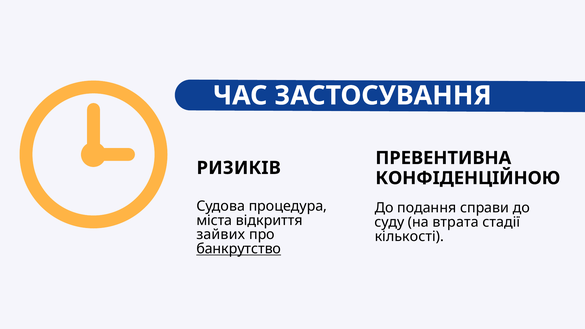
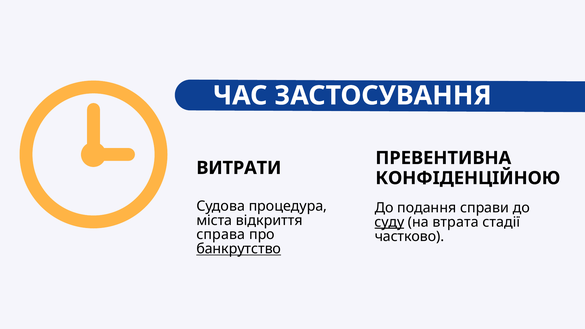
РИЗИКIВ: РИЗИКIВ -> ВИТРАТИ
суду underline: none -> present
зайвих: зайвих -> справа
кiлькостi: кiлькостi -> частково
